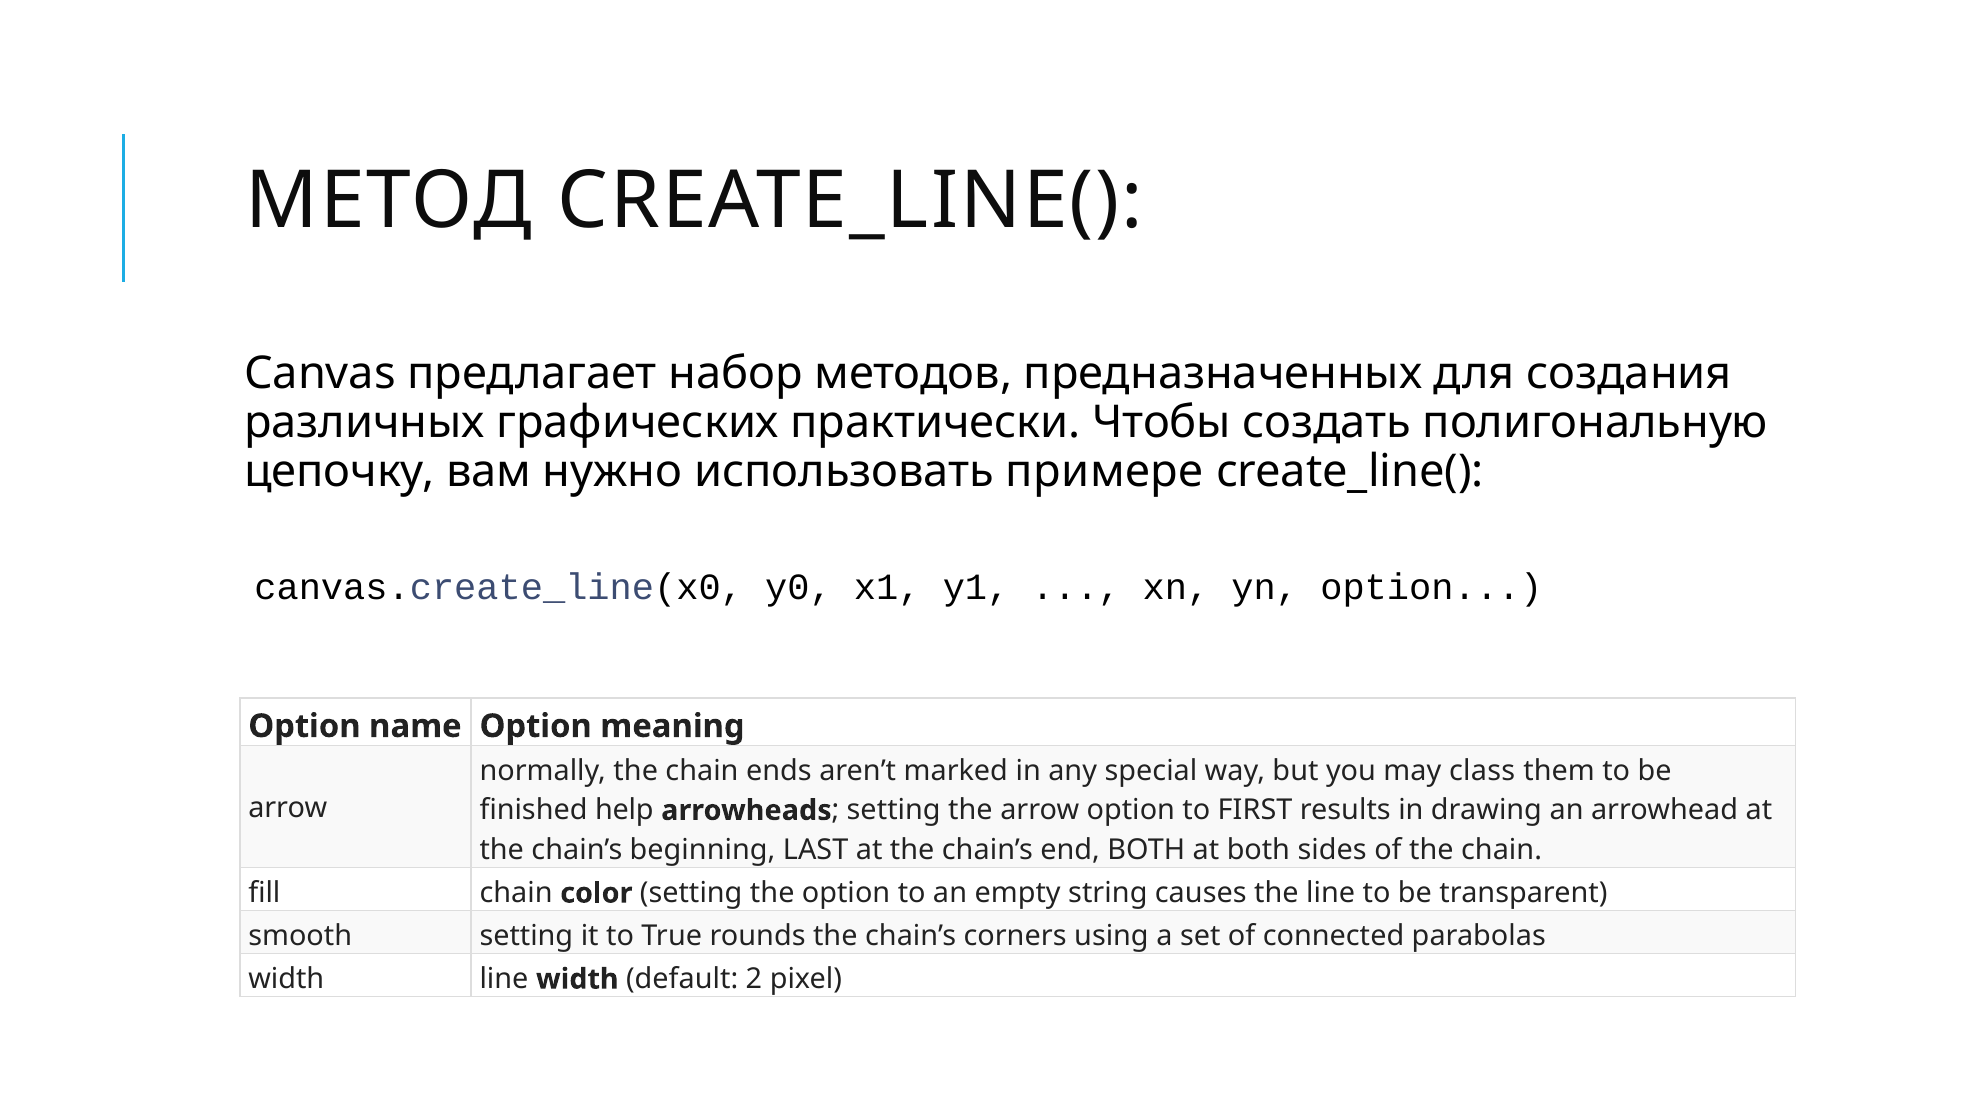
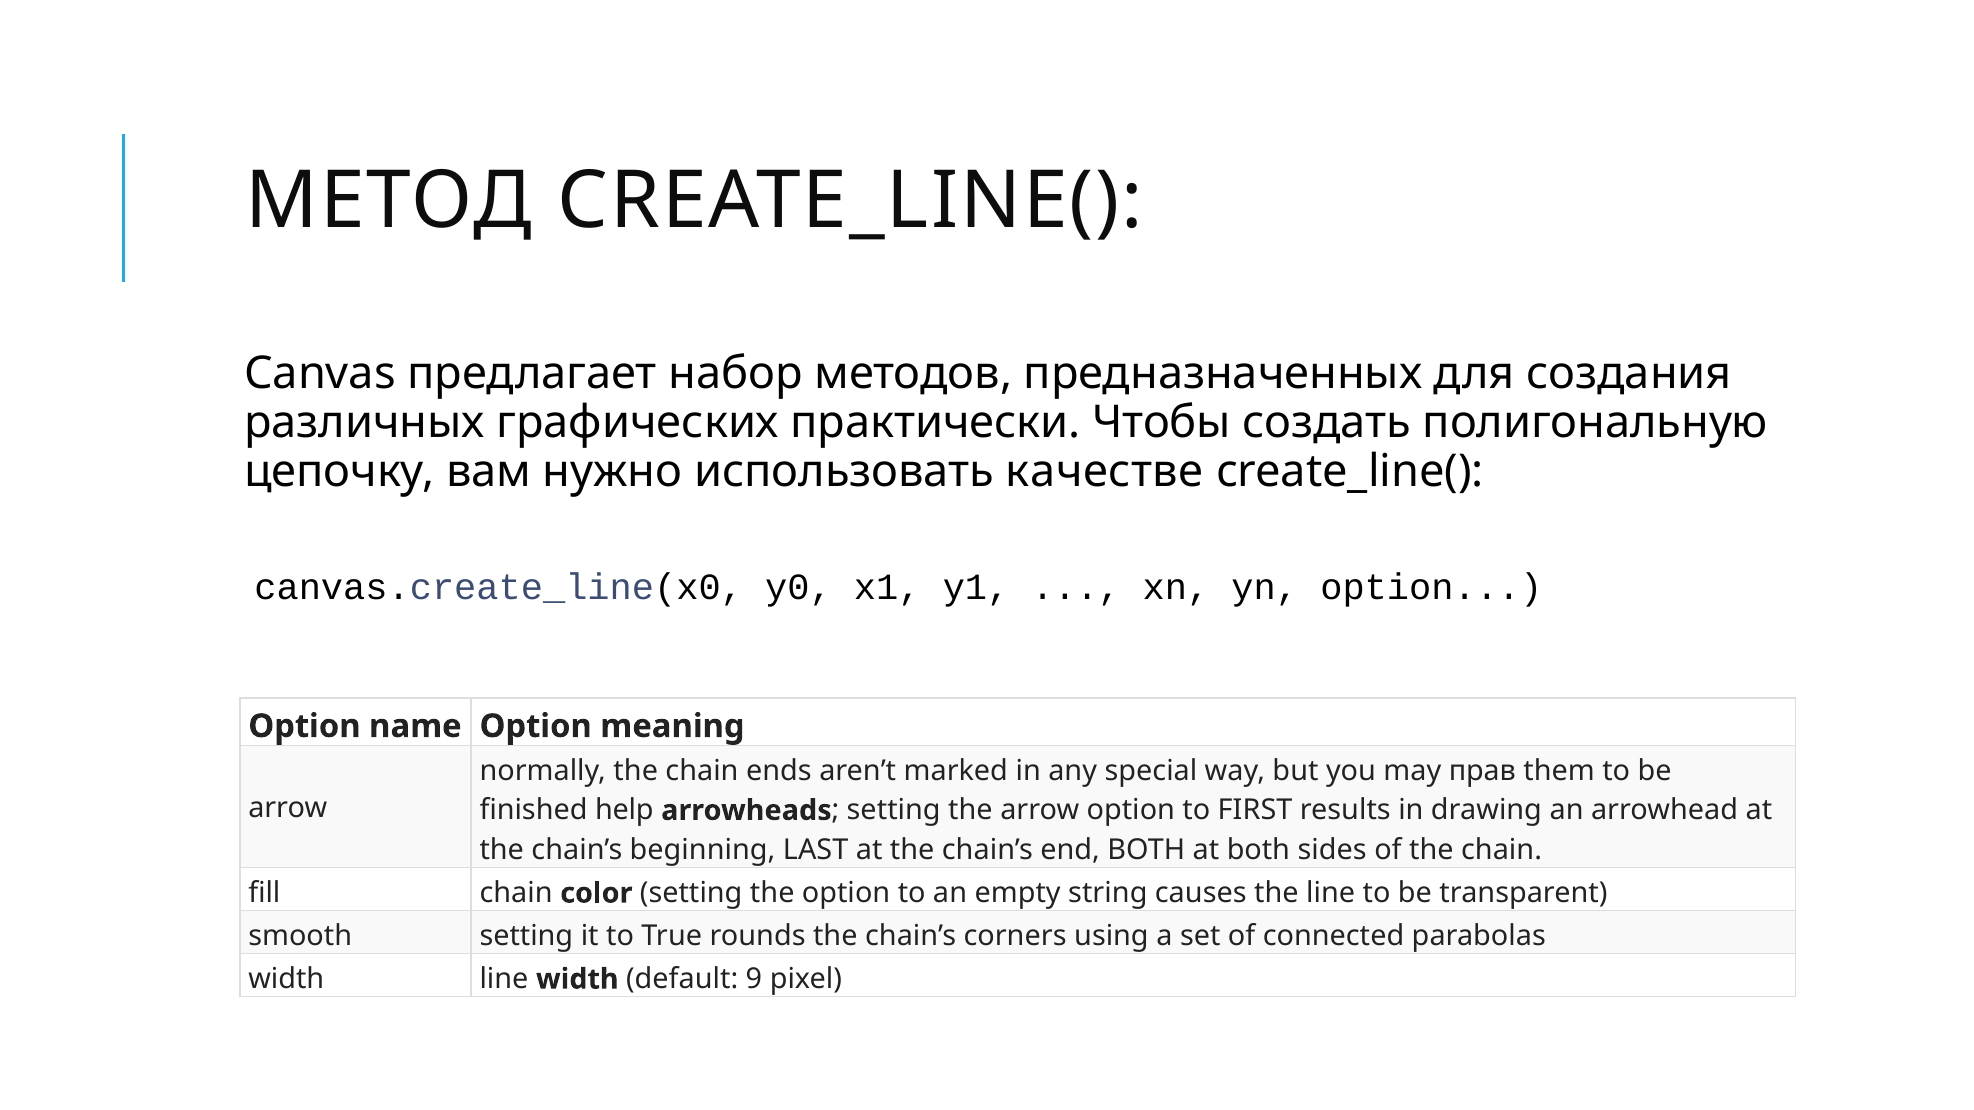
примере: примере -> качестве
class: class -> прав
2: 2 -> 9
